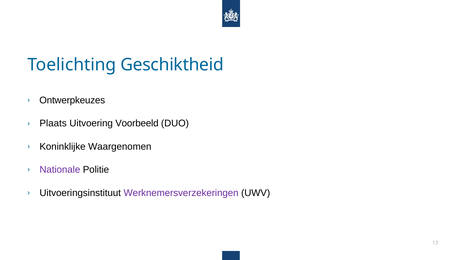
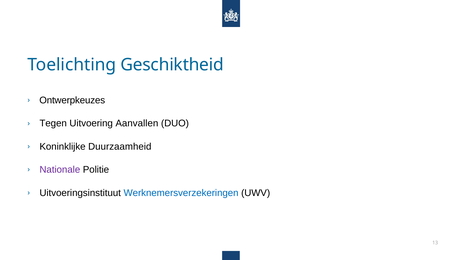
Plaats: Plaats -> Tegen
Voorbeeld: Voorbeeld -> Aanvallen
Waargenomen: Waargenomen -> Duurzaamheid
Werknemersverzekeringen colour: purple -> blue
